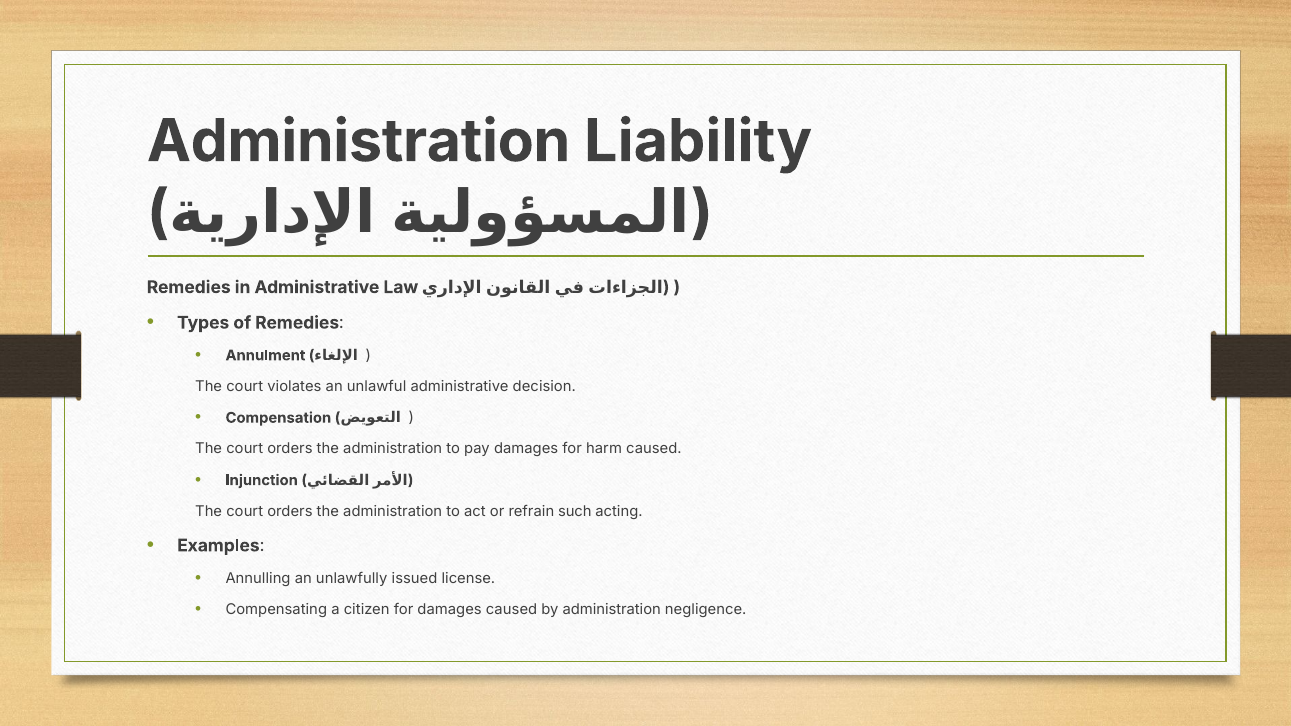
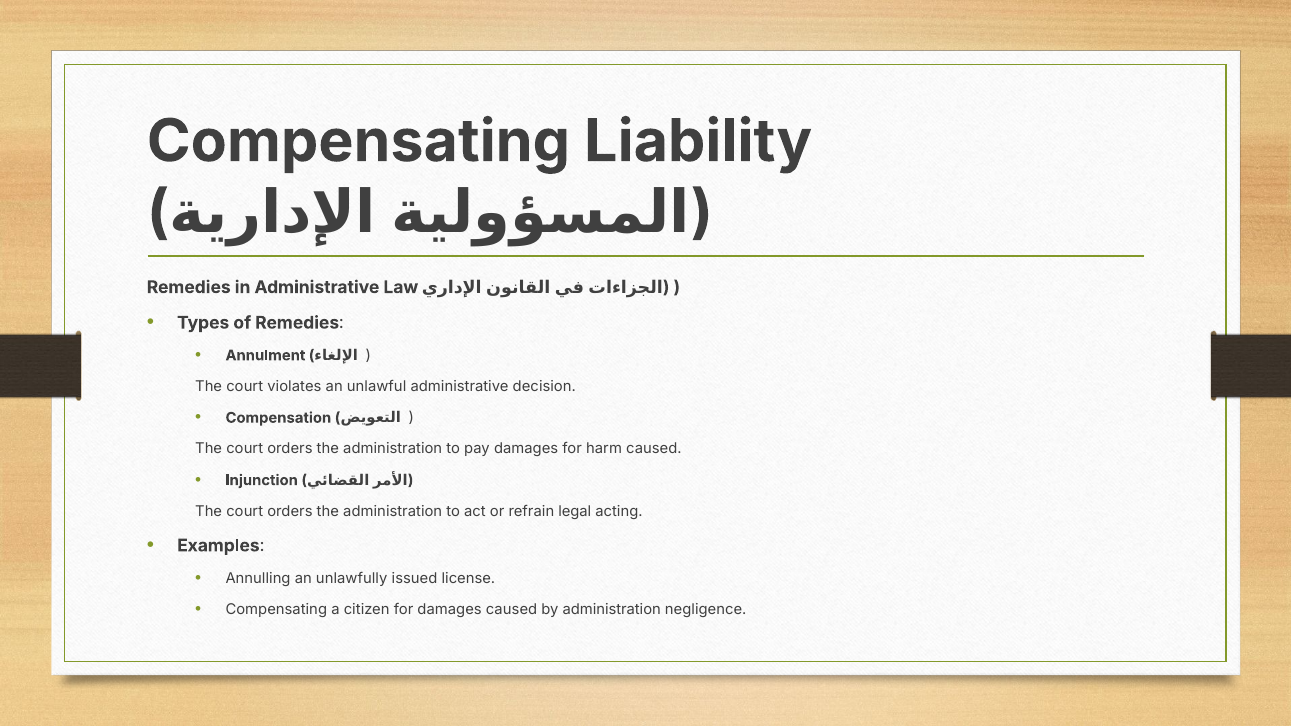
Administration at (359, 142): Administration -> Compensating
such: such -> legal
